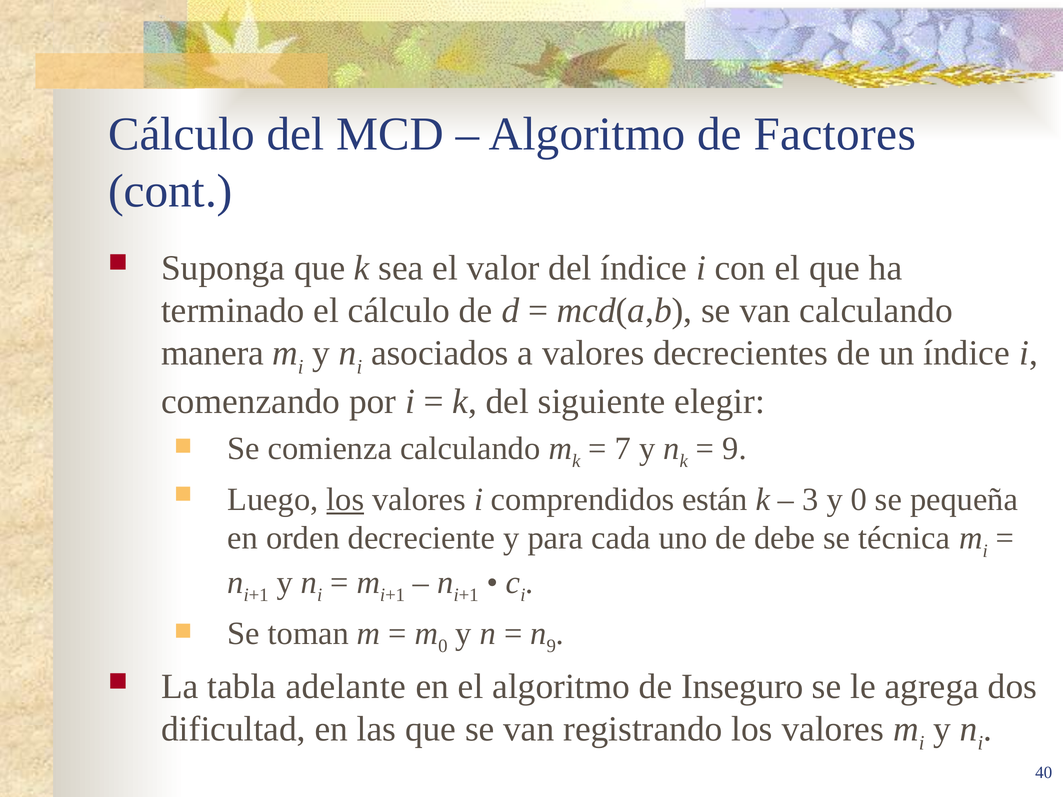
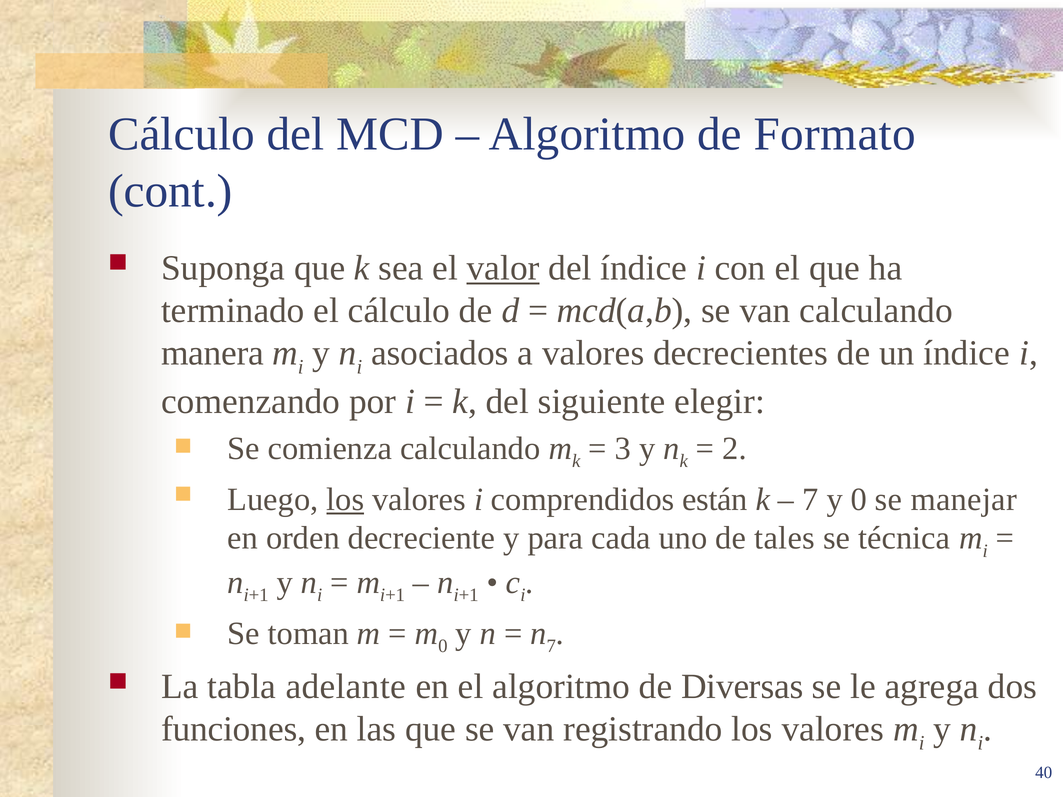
Factores: Factores -> Formato
valor underline: none -> present
7: 7 -> 3
9 at (734, 449): 9 -> 2
3 at (810, 499): 3 -> 7
pequeña: pequeña -> manejar
debe: debe -> tales
n 9: 9 -> 7
Inseguro: Inseguro -> Diversas
dificultad: dificultad -> funciones
